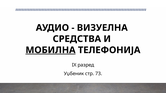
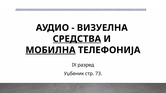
СРЕДСТВА underline: none -> present
